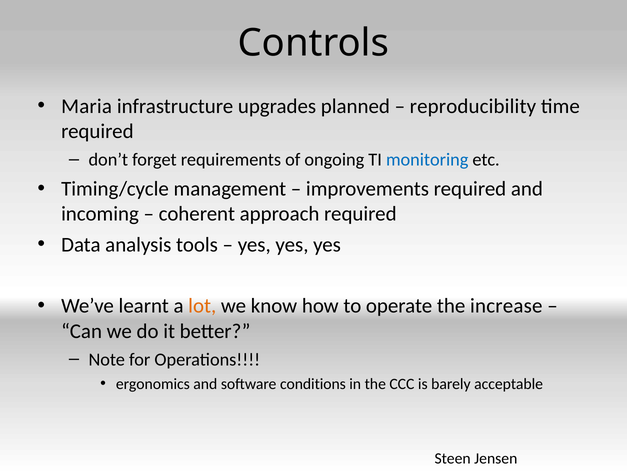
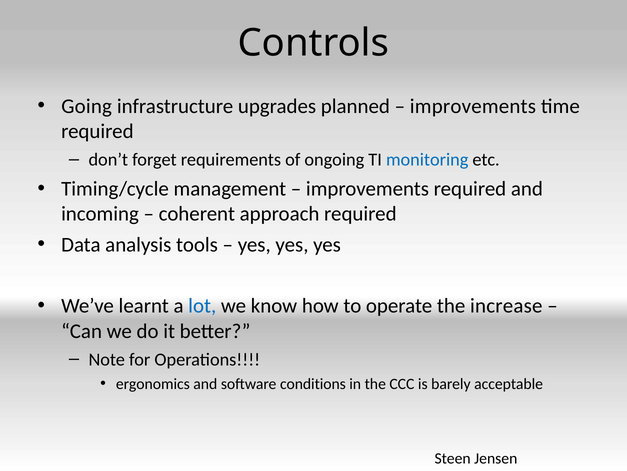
Maria: Maria -> Going
reproducibility at (473, 106): reproducibility -> improvements
lot colour: orange -> blue
